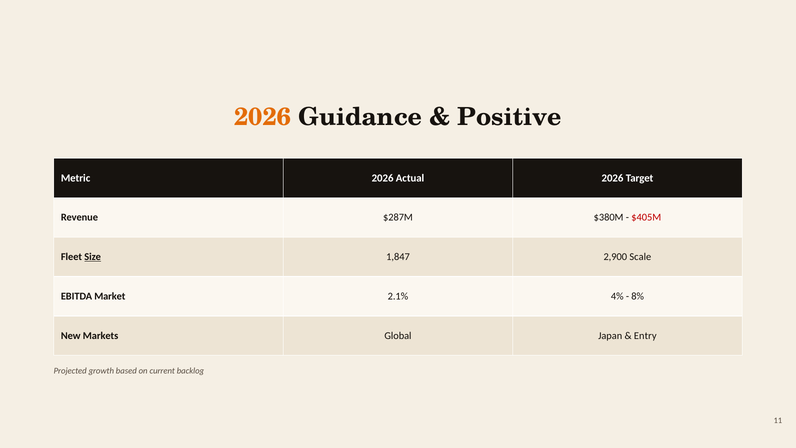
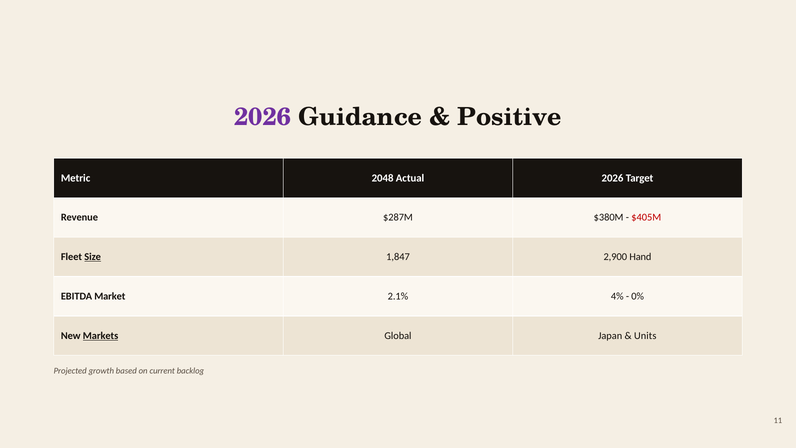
2026 at (263, 117) colour: orange -> purple
Metric 2026: 2026 -> 2048
Scale: Scale -> Hand
8%: 8% -> 0%
Markets underline: none -> present
Entry: Entry -> Units
